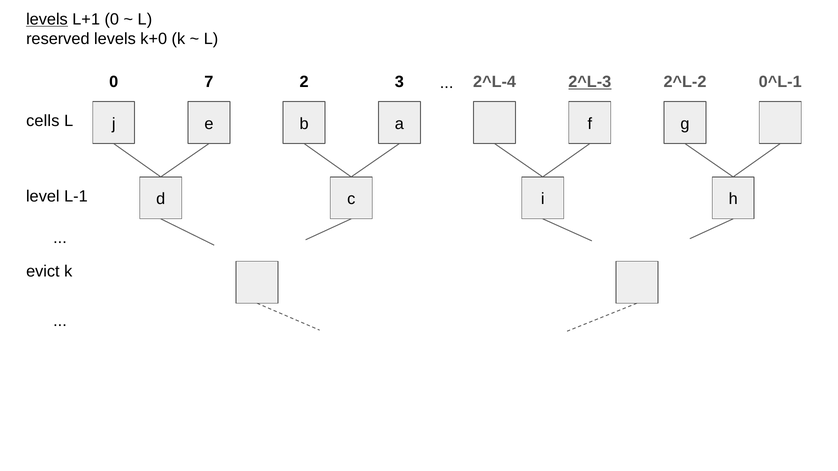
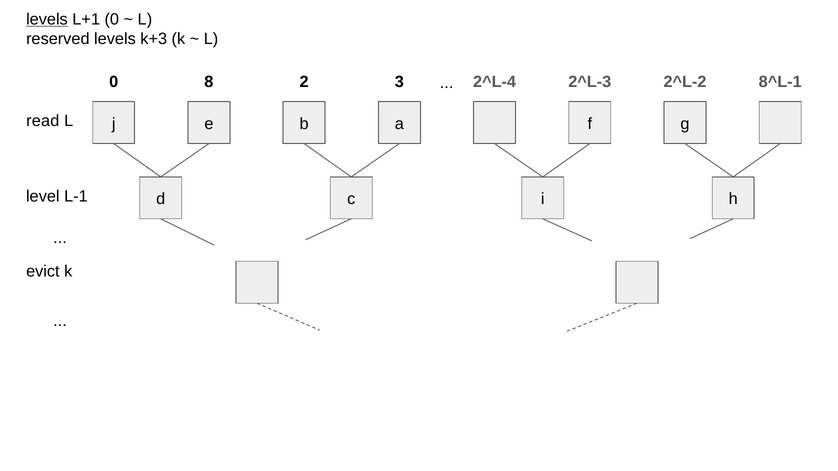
k+0: k+0 -> k+3
7: 7 -> 8
2^L-3 underline: present -> none
0^L-1: 0^L-1 -> 8^L-1
cells: cells -> read
